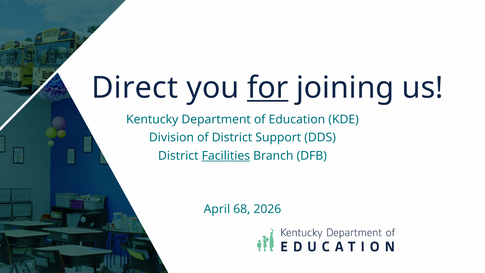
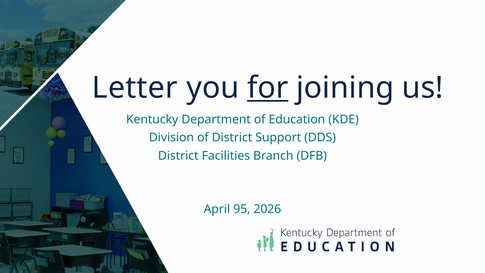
Direct: Direct -> Letter
Facilities underline: present -> none
68: 68 -> 95
